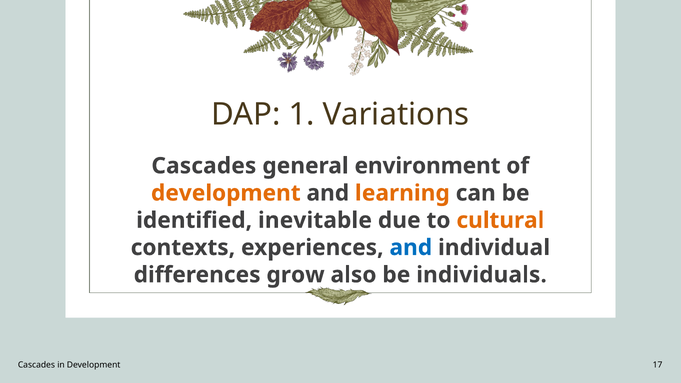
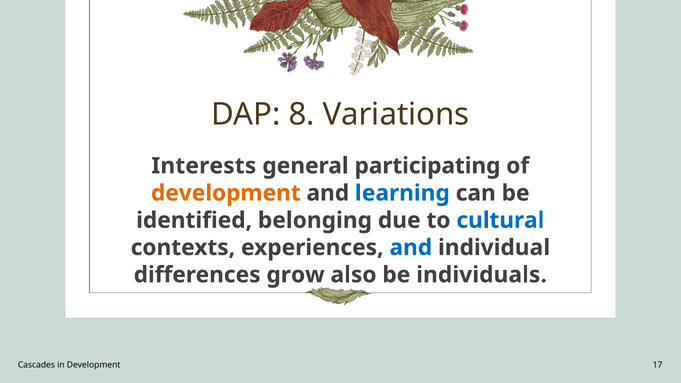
1: 1 -> 8
Cascades at (204, 166): Cascades -> Interests
environment: environment -> participating
learning colour: orange -> blue
inevitable: inevitable -> belonging
cultural colour: orange -> blue
